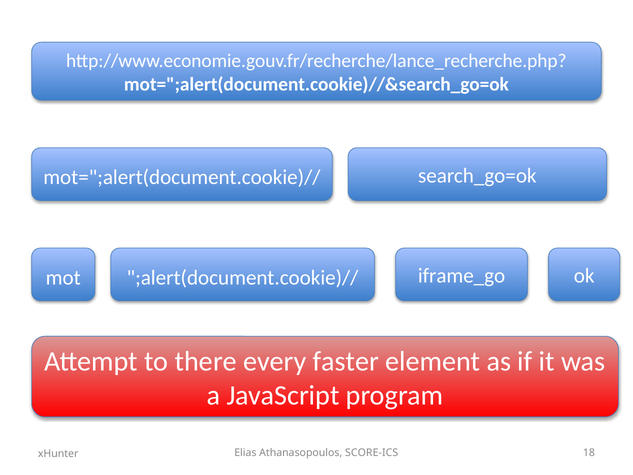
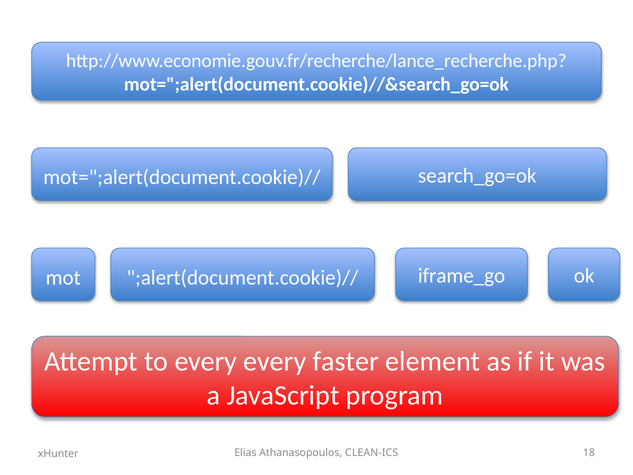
to there: there -> every
SCORE-ICS: SCORE-ICS -> CLEAN-ICS
